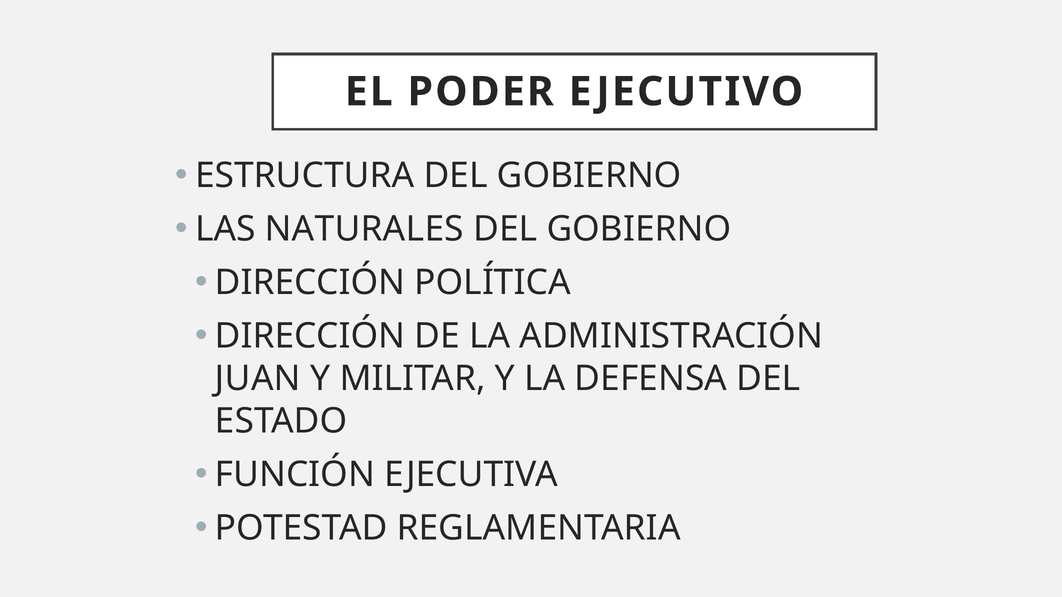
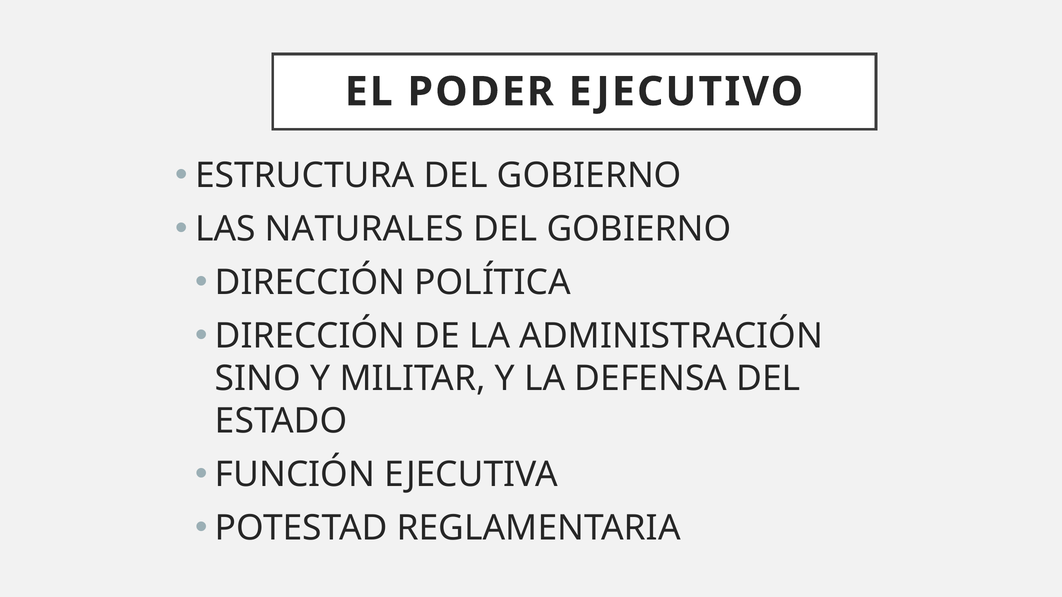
JUAN: JUAN -> SINO
